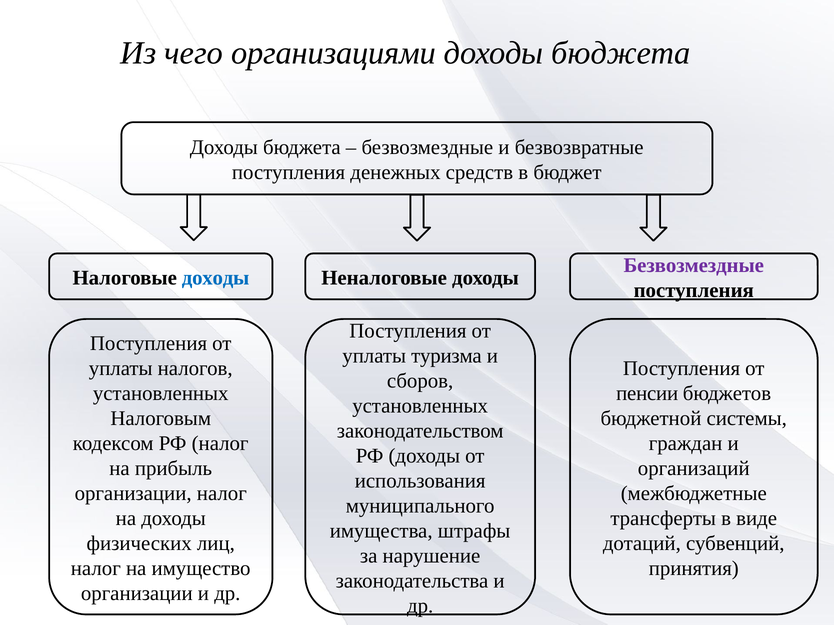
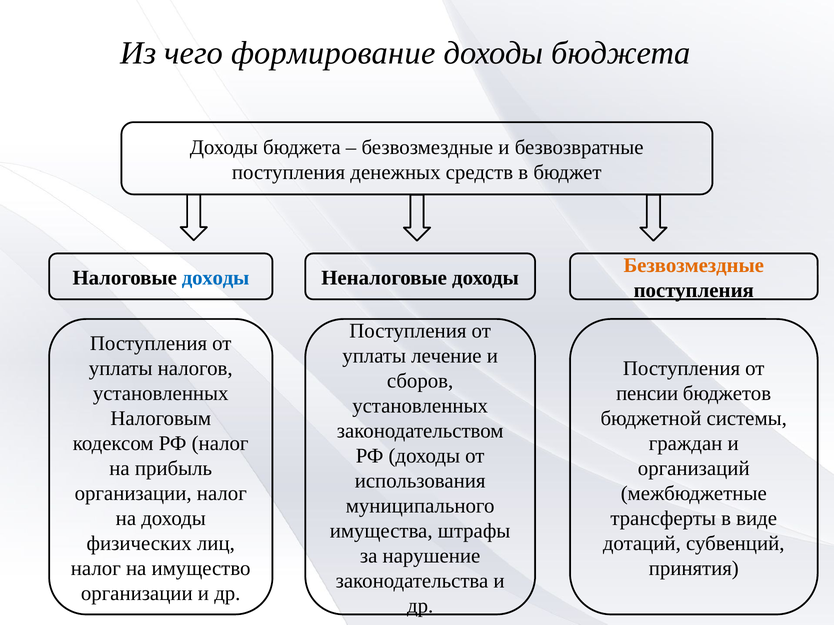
организациями: организациями -> формирование
Безвозмездные at (694, 266) colour: purple -> orange
туризма: туризма -> лечение
